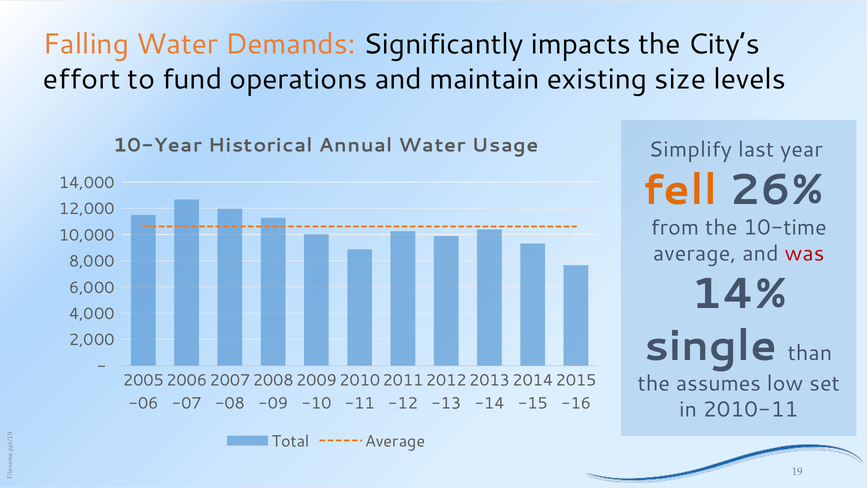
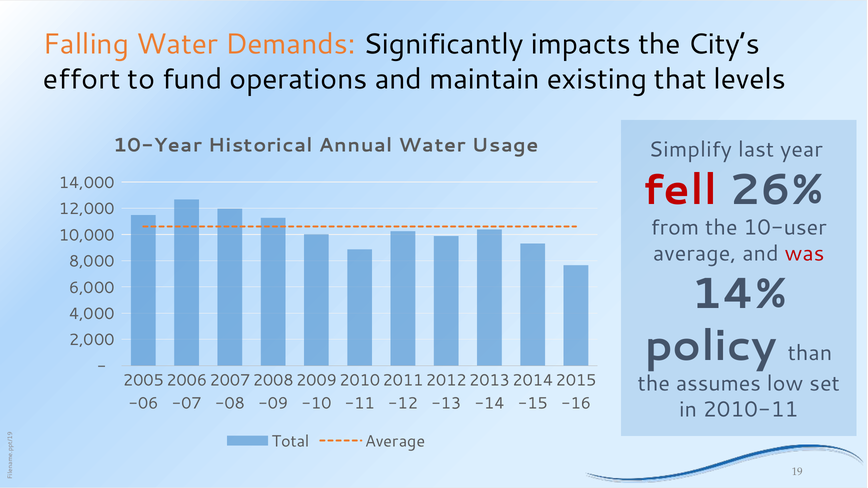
size: size -> that
fell colour: orange -> red
10-time: 10-time -> 10-user
single: single -> policy
